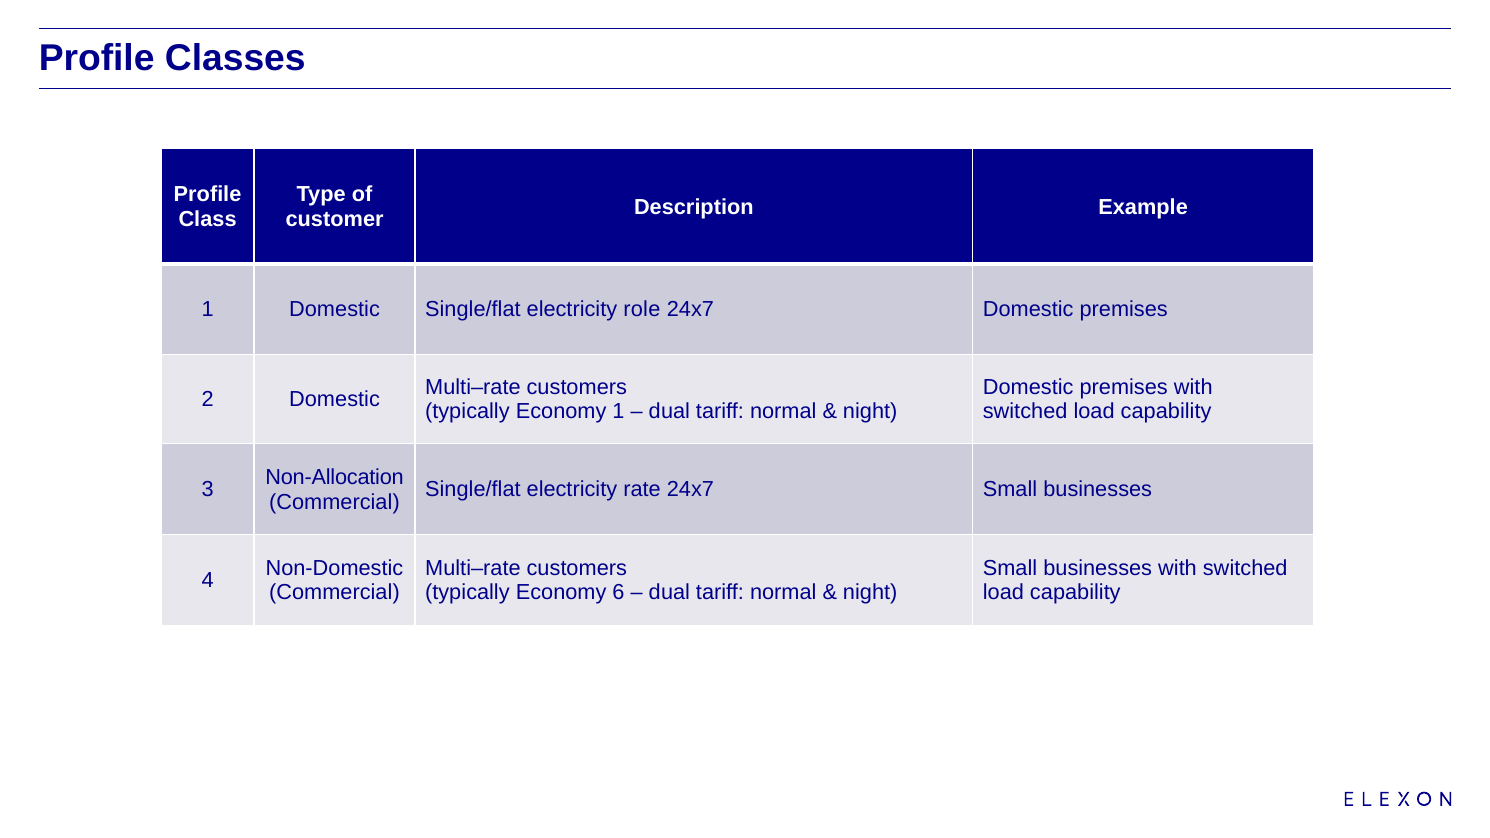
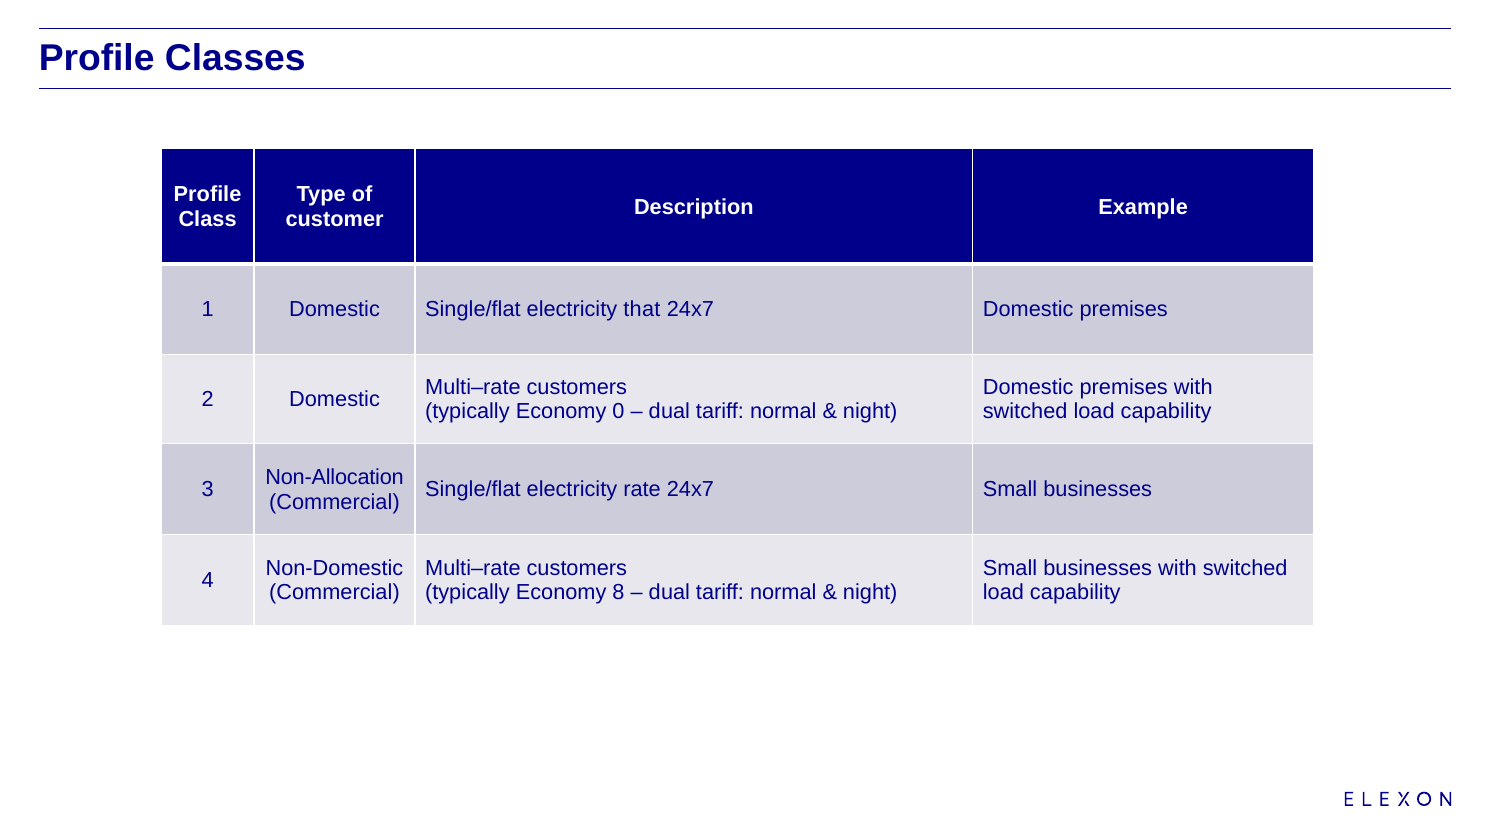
role: role -> that
Economy 1: 1 -> 0
6: 6 -> 8
